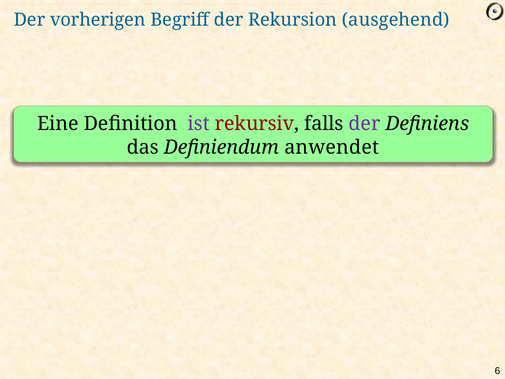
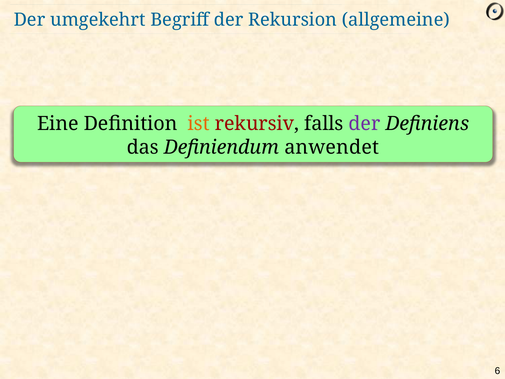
vorherigen: vorherigen -> umgekehrt
ausgehend: ausgehend -> allgemeine
ist colour: purple -> orange
